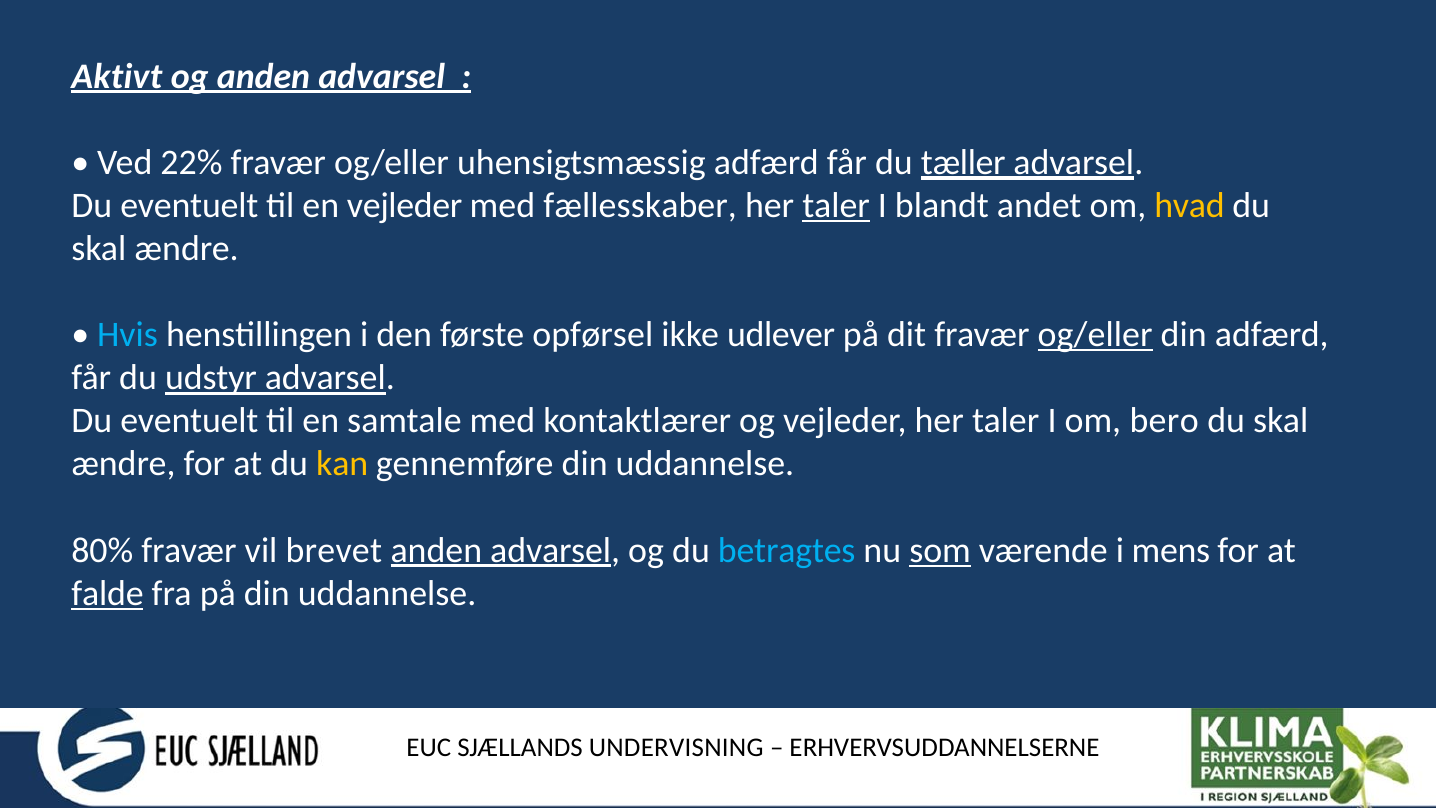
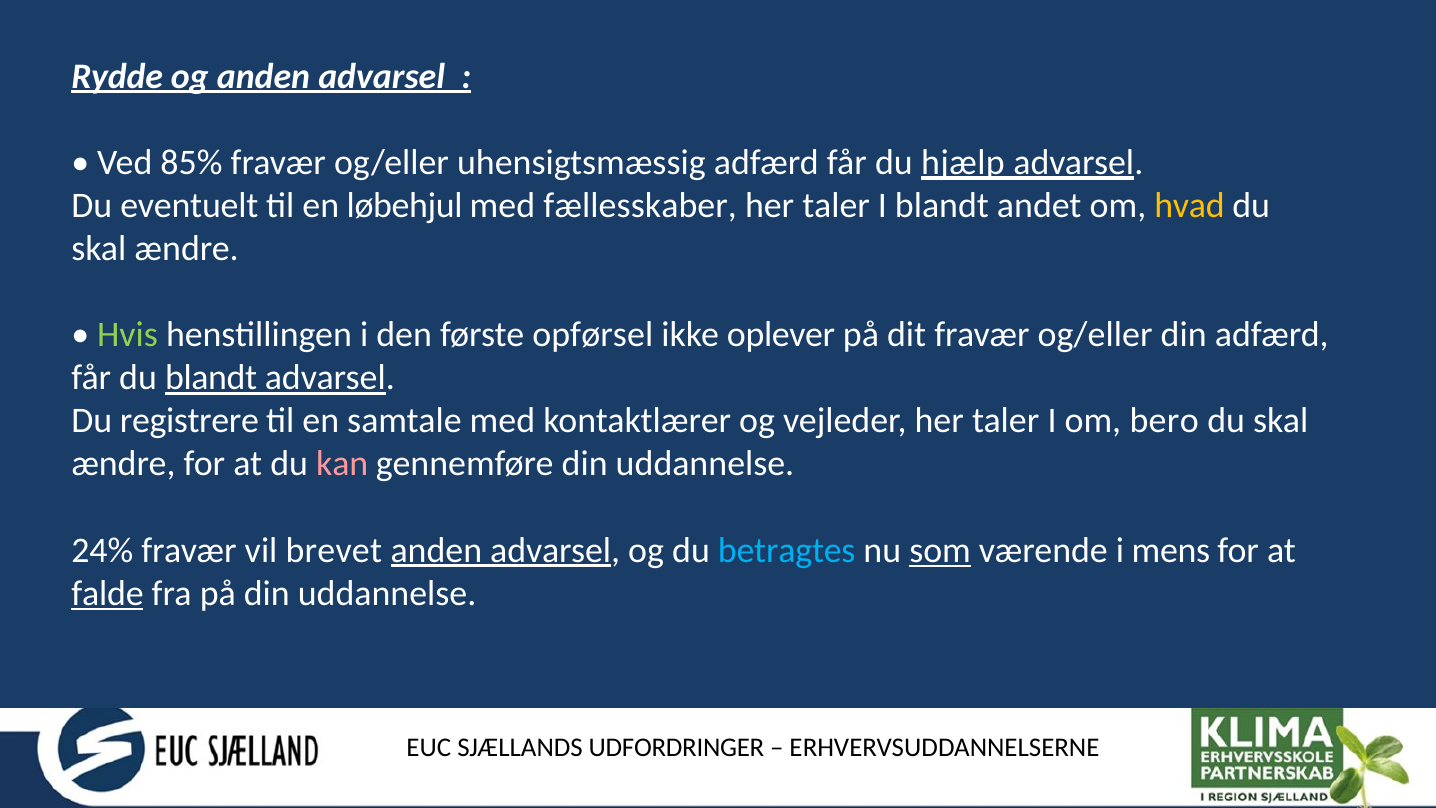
Aktivt: Aktivt -> Rydde
22%: 22% -> 85%
tæller: tæller -> hjælp
en vejleder: vejleder -> løbehjul
taler at (836, 205) underline: present -> none
Hvis colour: light blue -> light green
udlever: udlever -> oplever
og/eller at (1095, 335) underline: present -> none
du udstyr: udstyr -> blandt
eventuelt at (189, 421): eventuelt -> registrere
kan colour: yellow -> pink
80%: 80% -> 24%
UNDERVISNING: UNDERVISNING -> UDFORDRINGER
